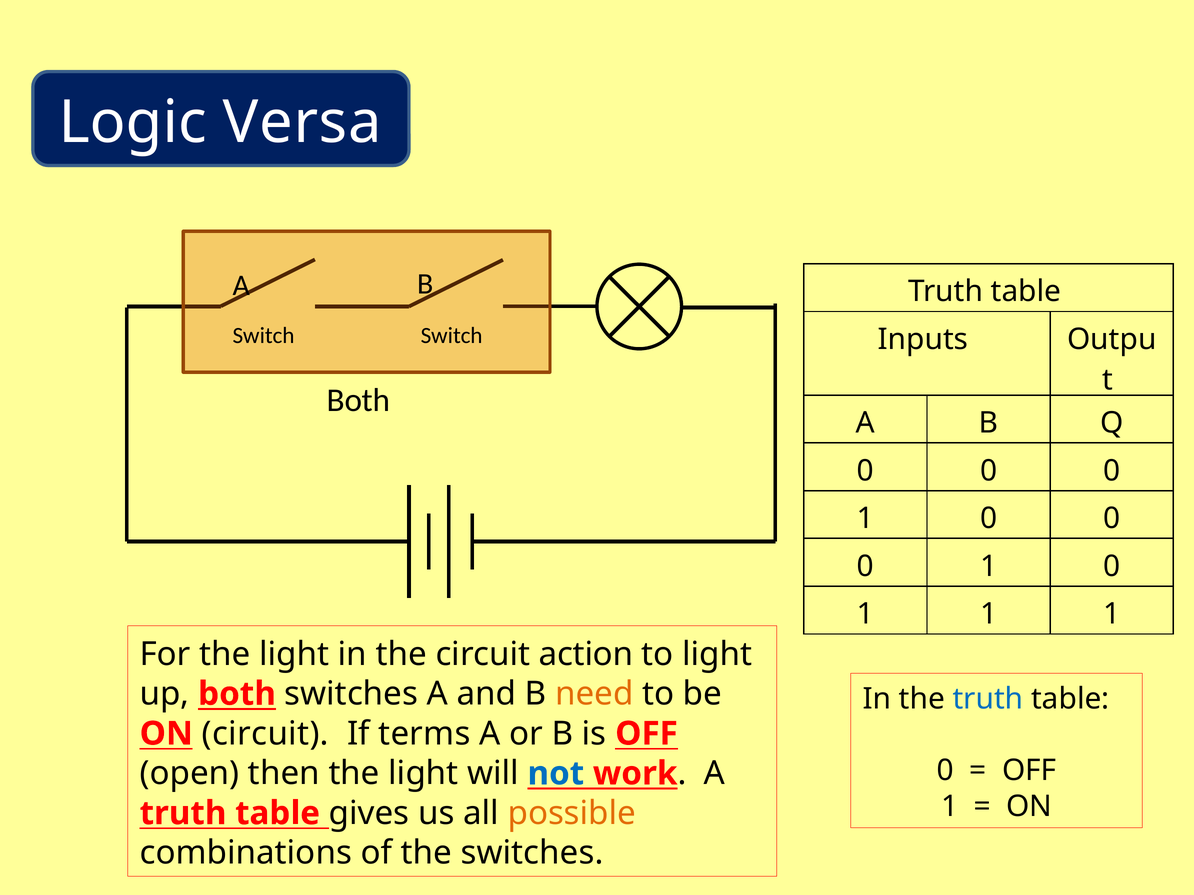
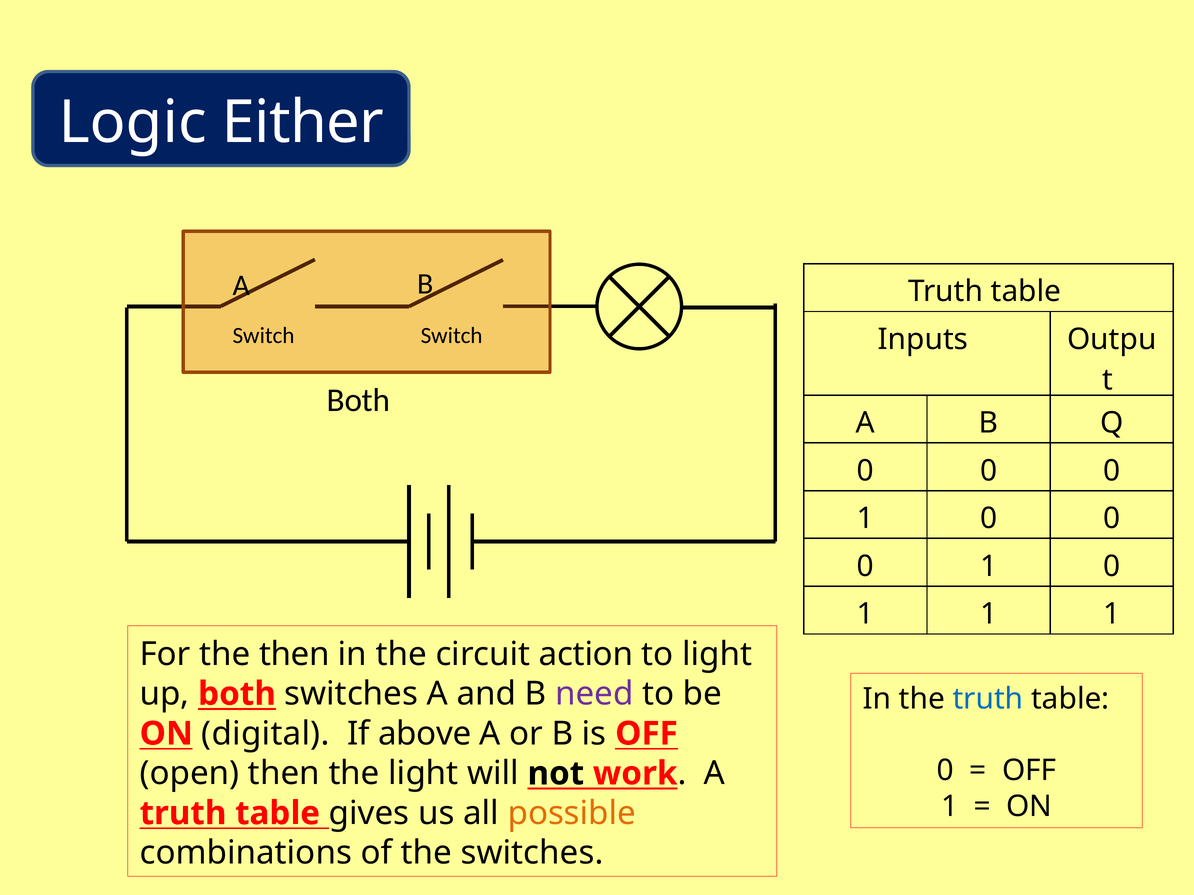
Versa: Versa -> Either
For the light: light -> then
need colour: orange -> purple
ON circuit: circuit -> digital
terms: terms -> above
not colour: blue -> black
